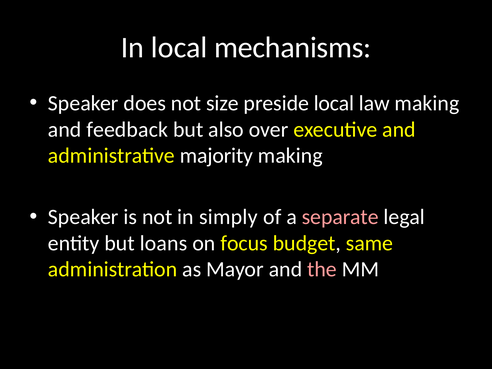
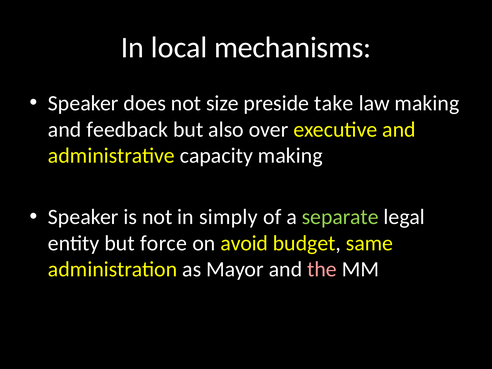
preside local: local -> take
majority: majority -> capacity
separate colour: pink -> light green
loans: loans -> force
focus: focus -> avoid
